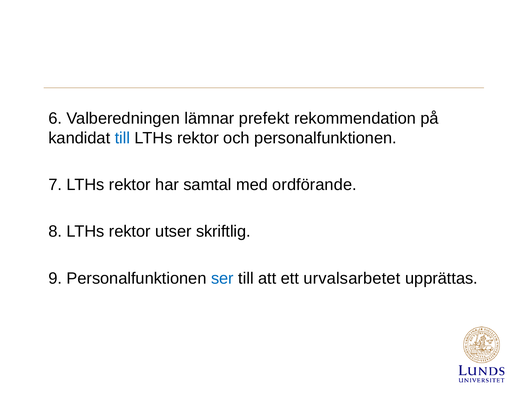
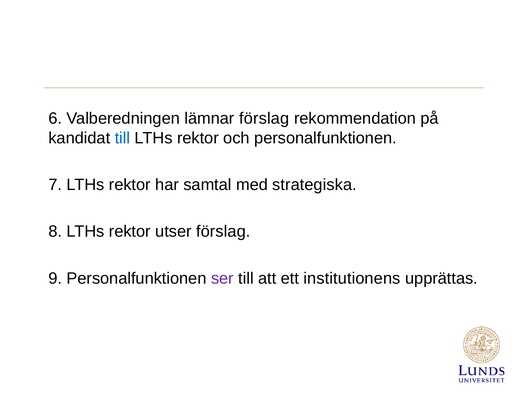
lämnar prefekt: prefekt -> förslag
ordförande: ordförande -> strategiska
utser skriftlig: skriftlig -> förslag
ser colour: blue -> purple
urvalsarbetet: urvalsarbetet -> institutionens
